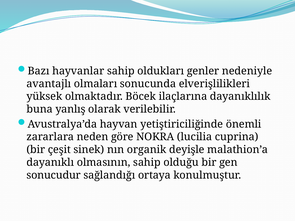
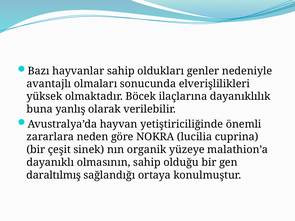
deyişle: deyişle -> yüzeye
sonucudur: sonucudur -> daraltılmış
